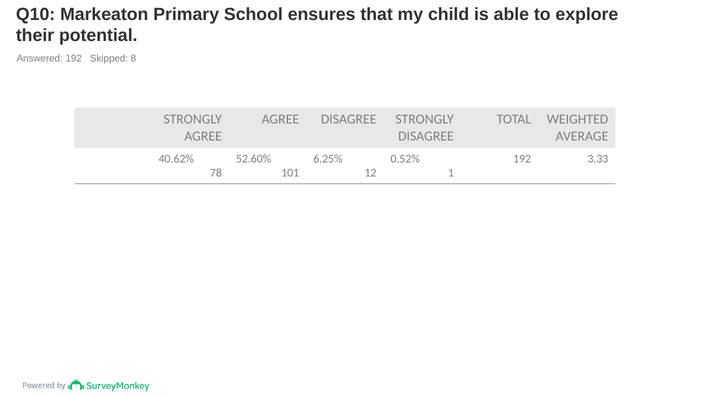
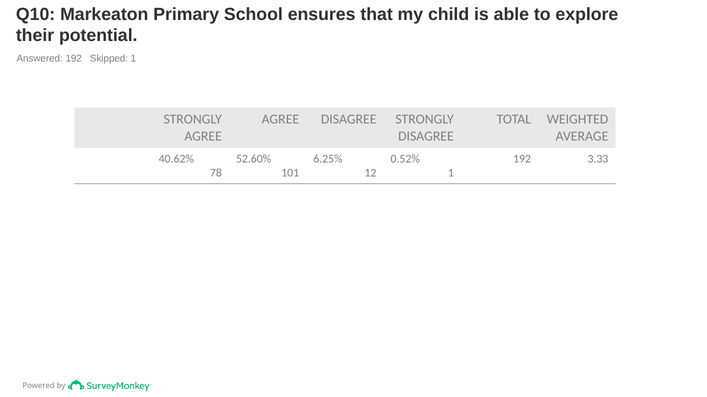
Skipped 8: 8 -> 1
